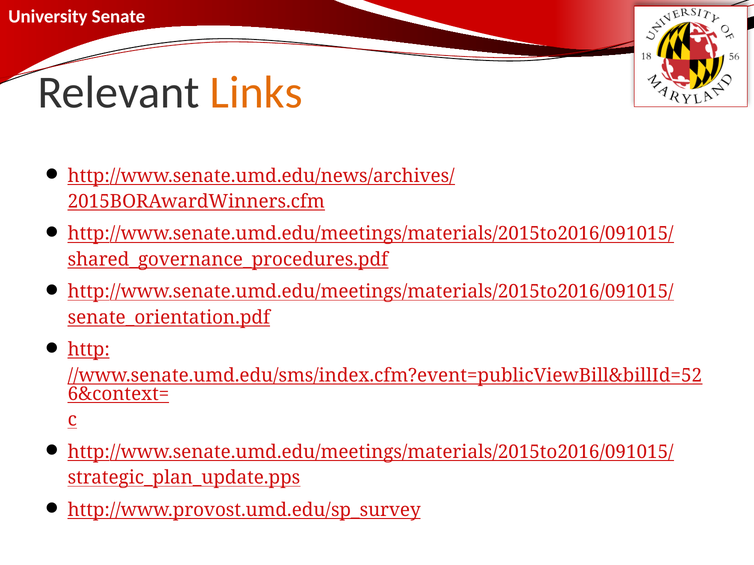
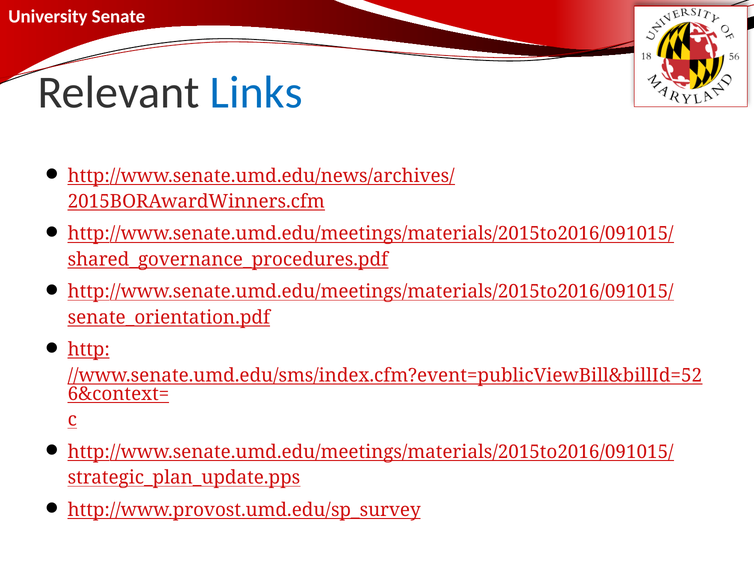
Links colour: orange -> blue
